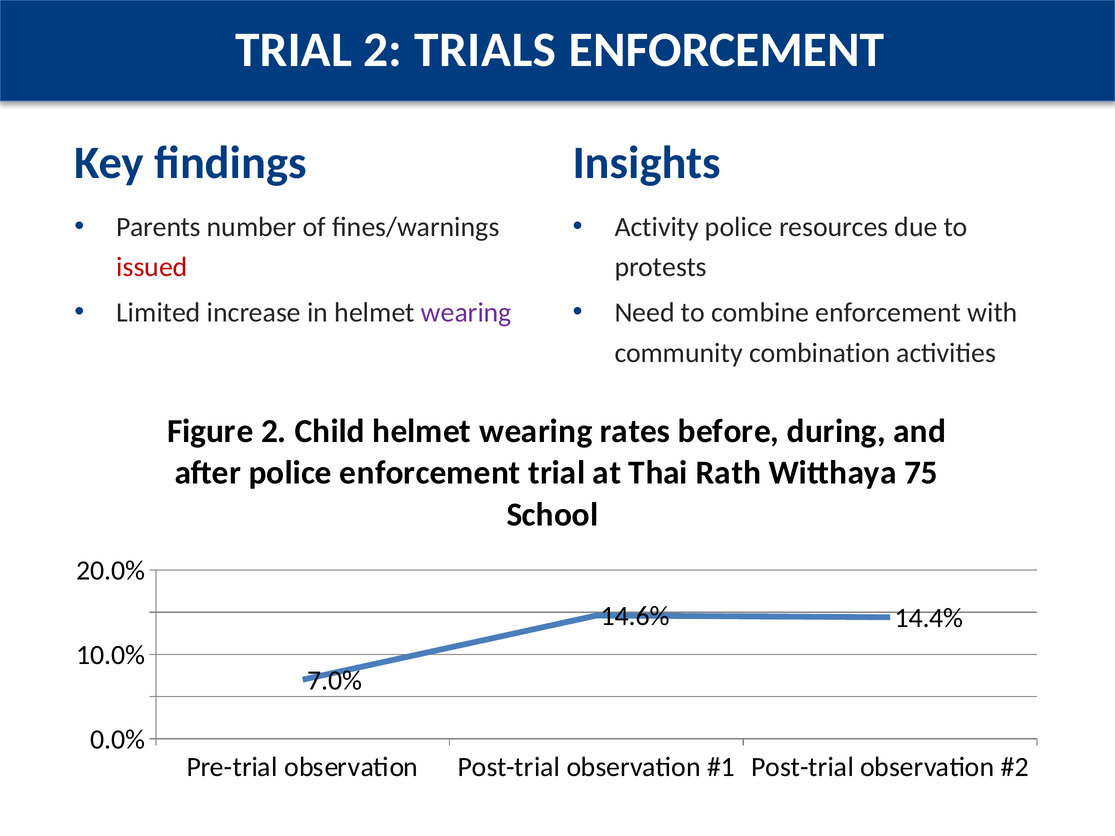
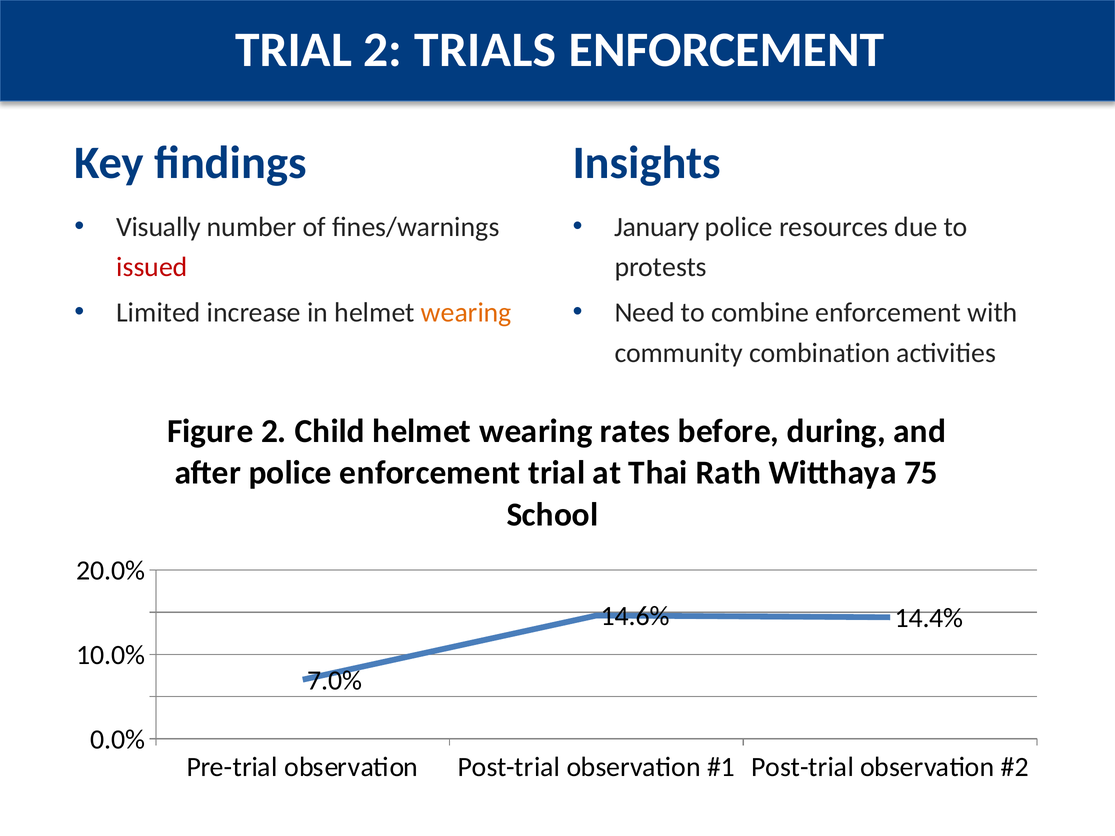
Parents: Parents -> Visually
Activity: Activity -> January
wearing at (466, 313) colour: purple -> orange
